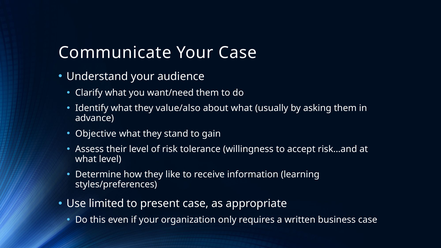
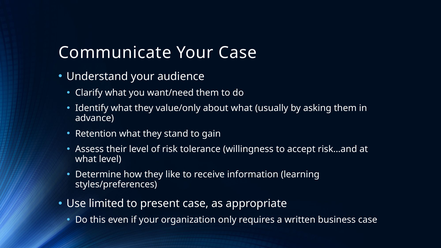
value/also: value/also -> value/only
Objective: Objective -> Retention
